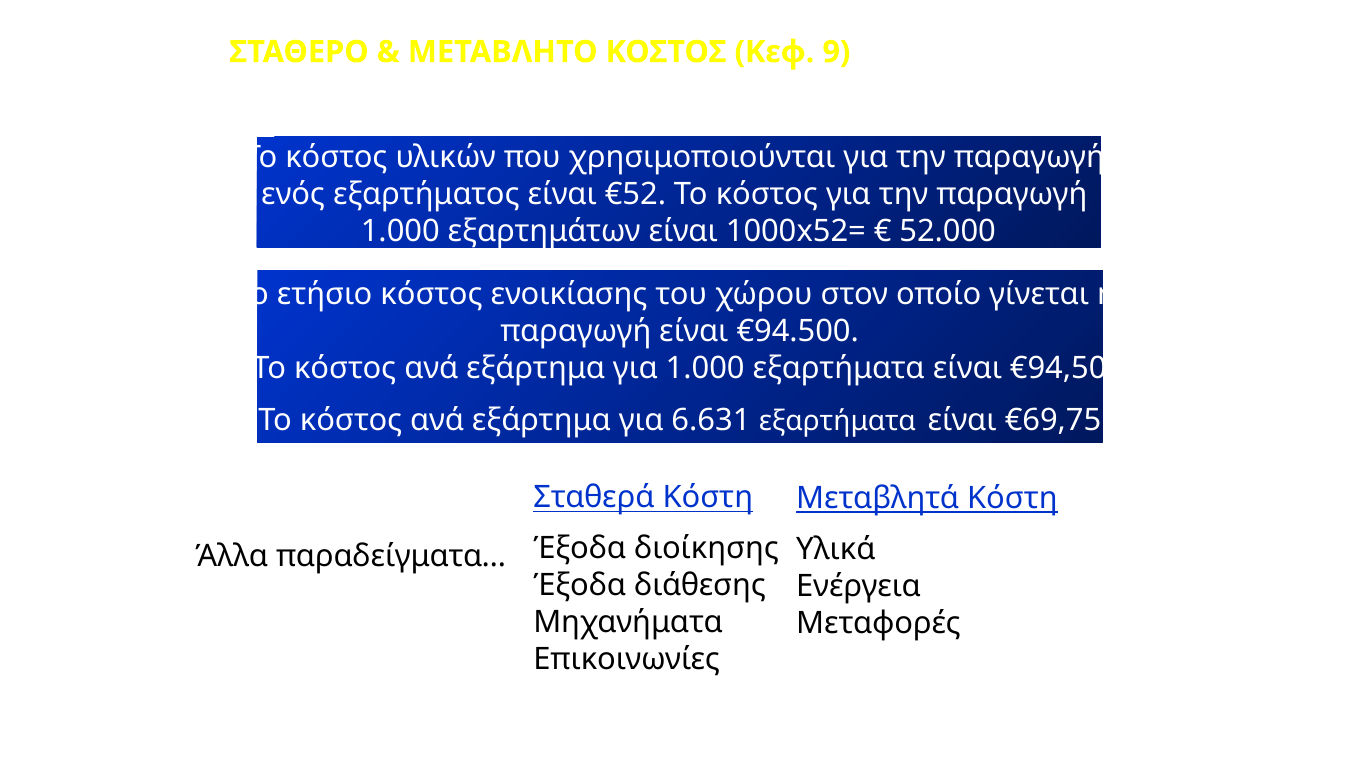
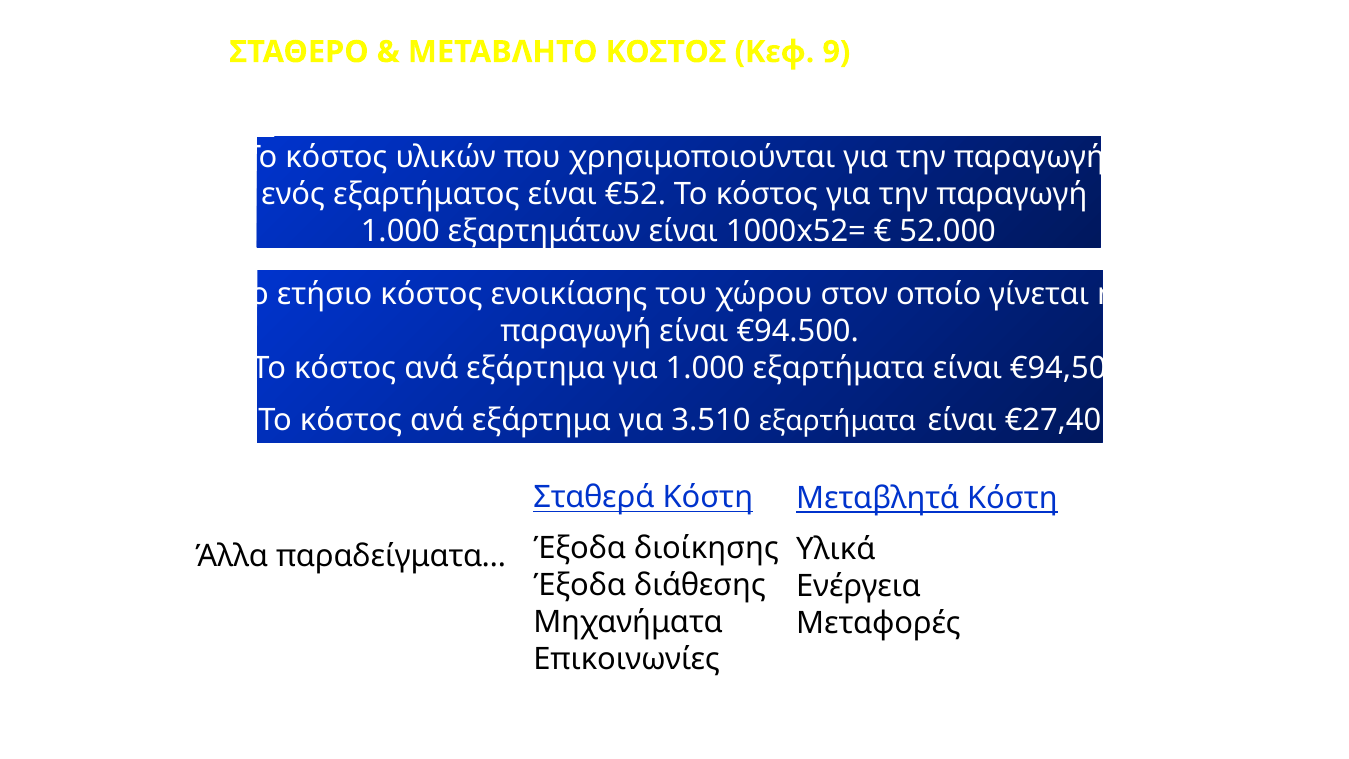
6.631: 6.631 -> 3.510
€69,75: €69,75 -> €27,40
